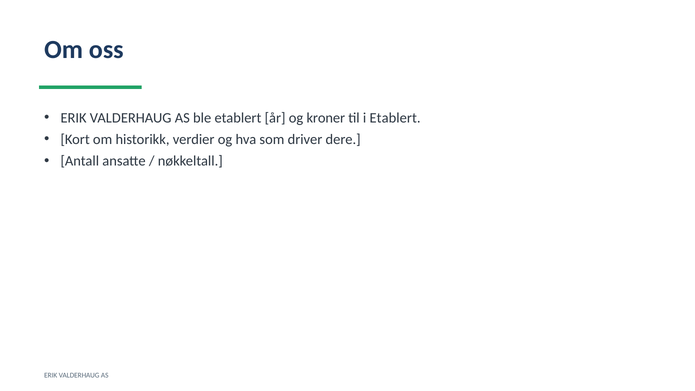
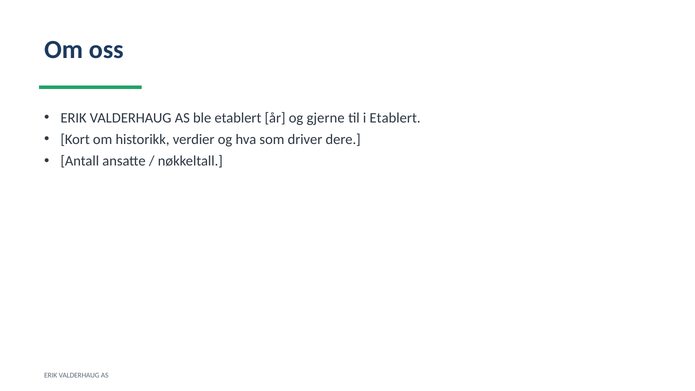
kroner: kroner -> gjerne
